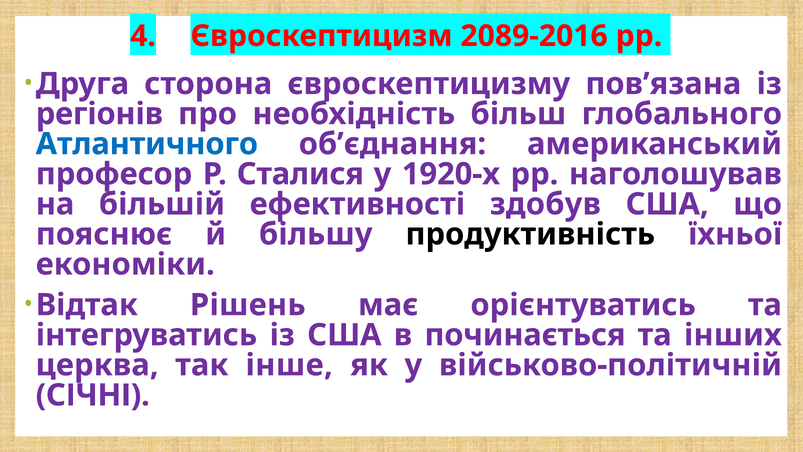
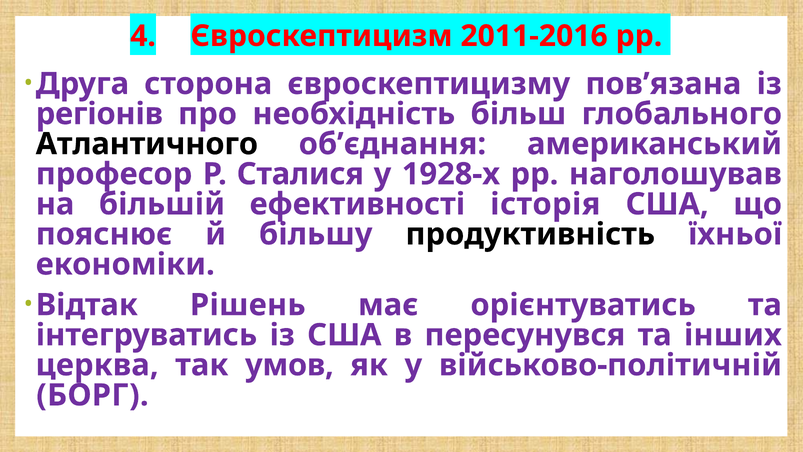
2089-2016: 2089-2016 -> 2011-2016
Атлантичного colour: blue -> black
1920-х: 1920-х -> 1928-х
здобув: здобув -> історія
починається: починається -> пересунувся
інше: інше -> умов
СІЧНІ: СІЧНІ -> БОРГ
